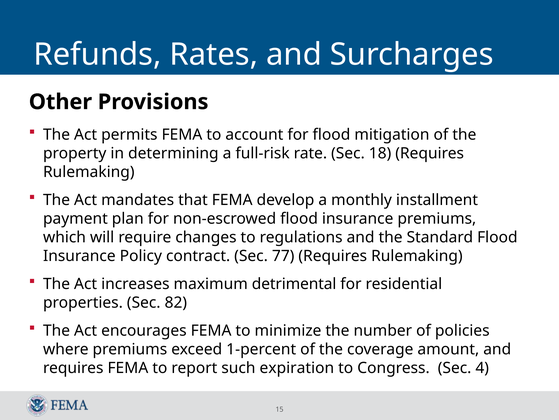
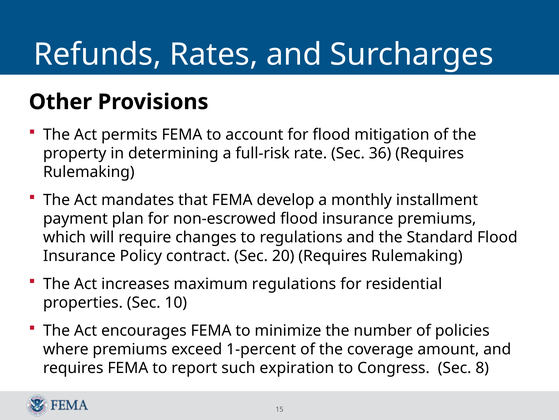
18: 18 -> 36
77: 77 -> 20
maximum detrimental: detrimental -> regulations
82: 82 -> 10
4: 4 -> 8
